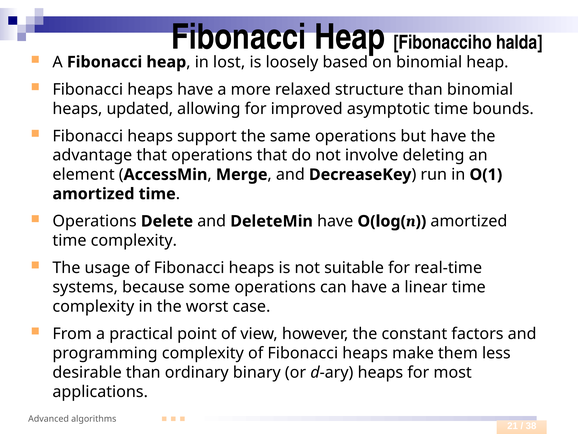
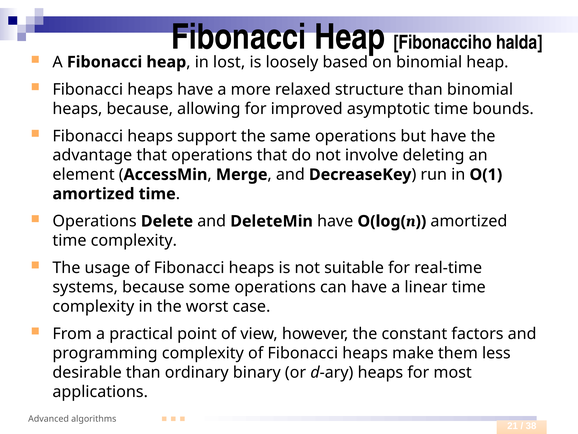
heaps updated: updated -> because
